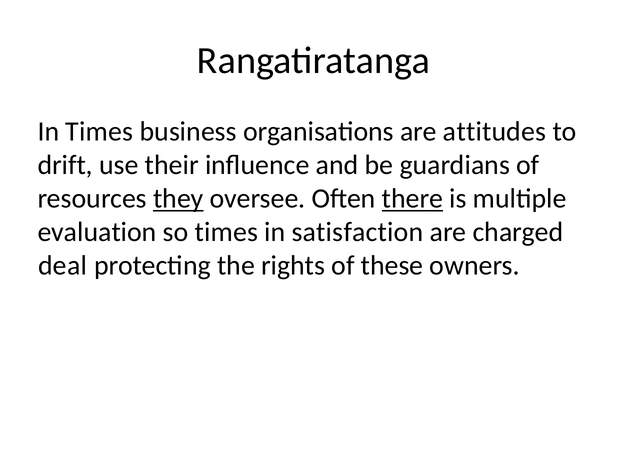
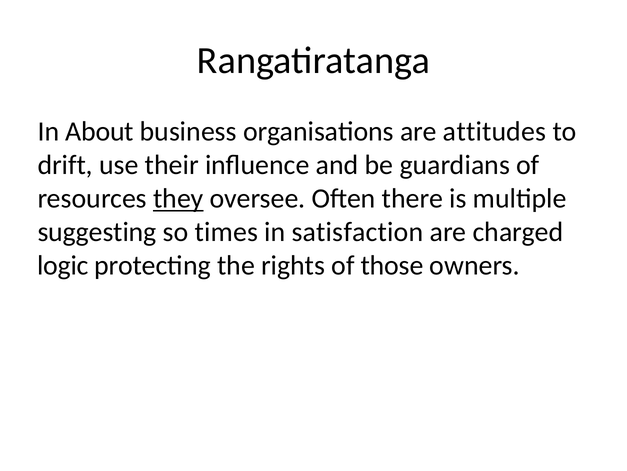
In Times: Times -> About
there underline: present -> none
evaluation: evaluation -> suggesting
deal: deal -> logic
these: these -> those
